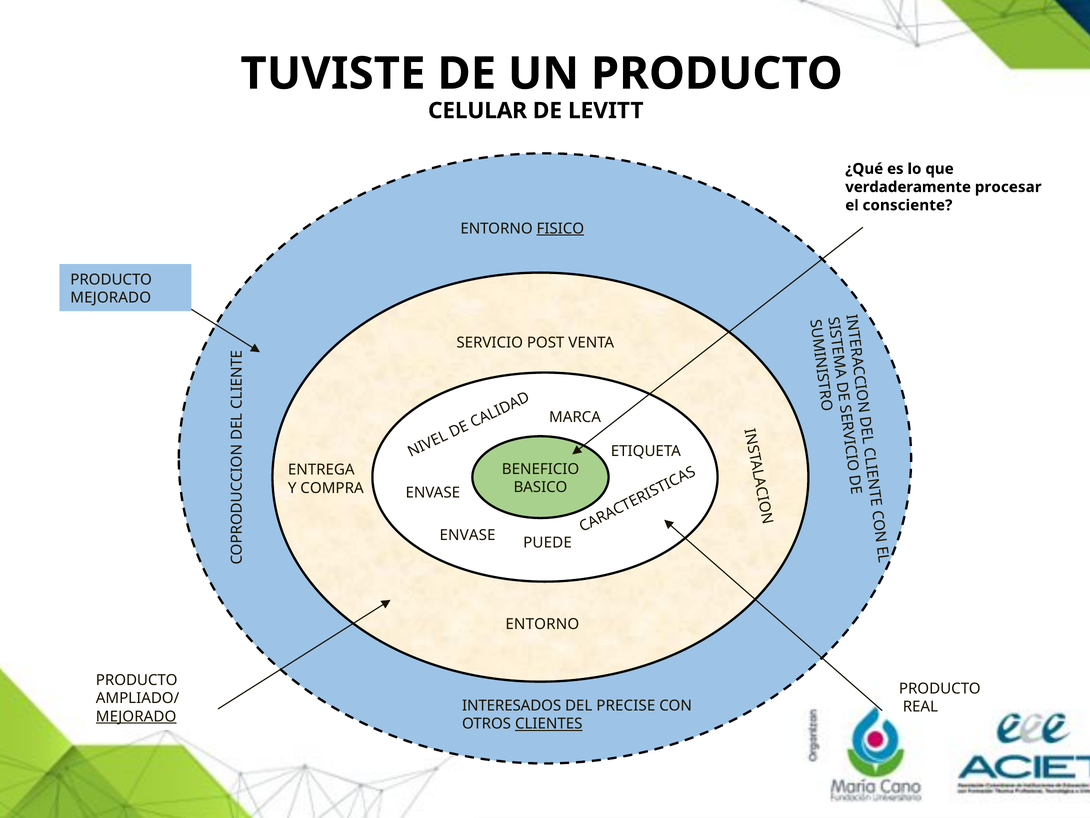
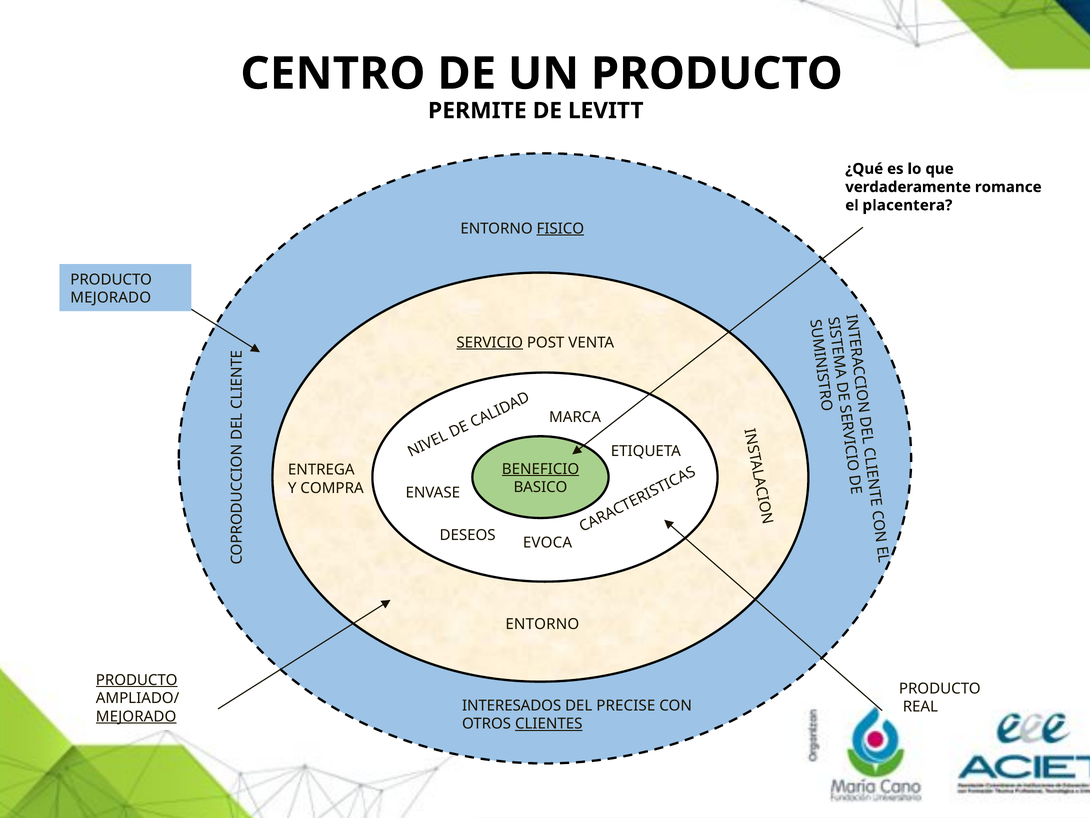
TUVISTE: TUVISTE -> CENTRO
CELULAR: CELULAR -> PERMITE
procesar: procesar -> romance
consciente: consciente -> placentera
SERVICIO underline: none -> present
BENEFICIO underline: none -> present
ENVASE at (468, 535): ENVASE -> DESEOS
PUEDE: PUEDE -> EVOCA
PRODUCTO at (137, 680) underline: none -> present
